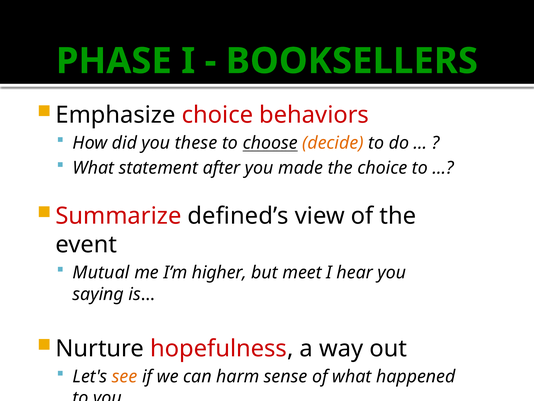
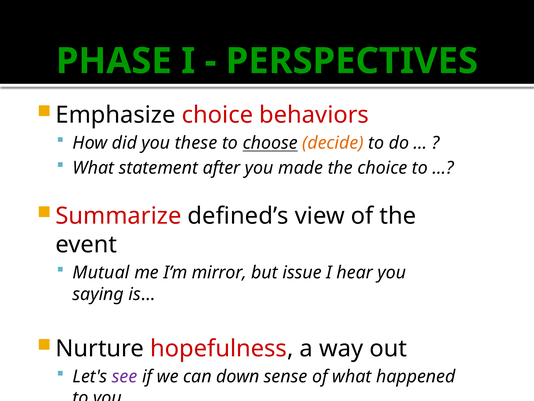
BOOKSELLERS: BOOKSELLERS -> PERSPECTIVES
higher: higher -> mirror
meet: meet -> issue
see colour: orange -> purple
harm: harm -> down
